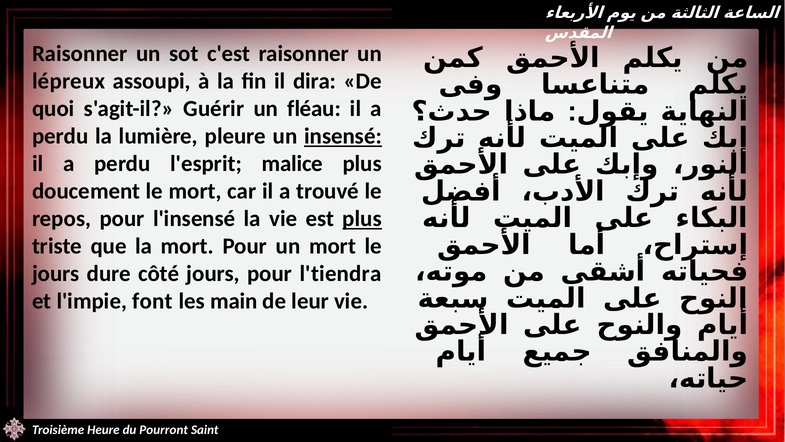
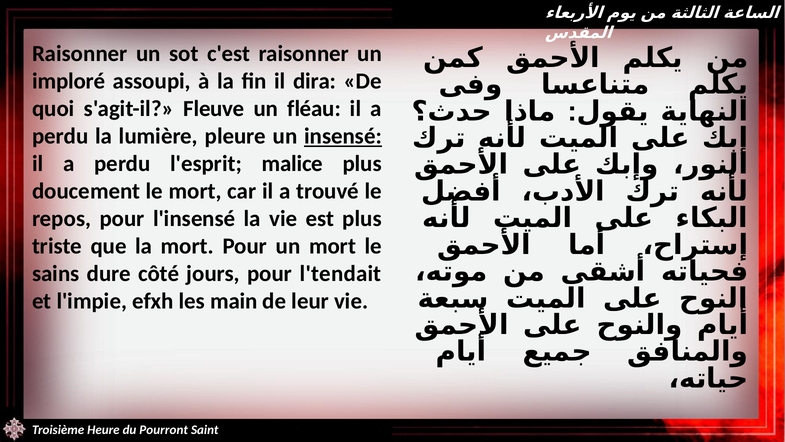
lépreux: lépreux -> imploré
Guérir: Guérir -> Fleuve
plus at (362, 219) underline: present -> none
jours at (56, 274): jours -> sains
l'tiendra: l'tiendra -> l'tendait
font: font -> efxh
